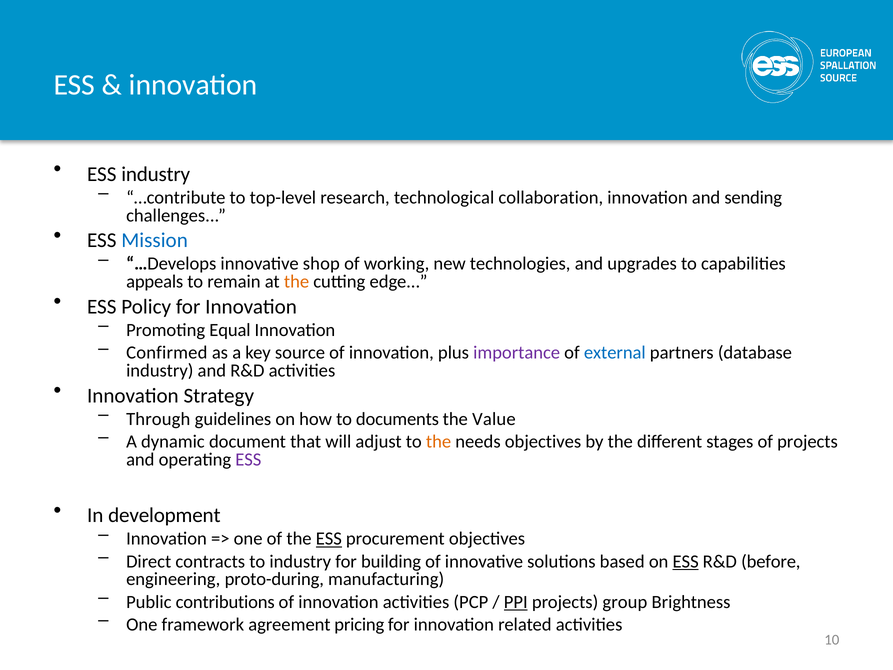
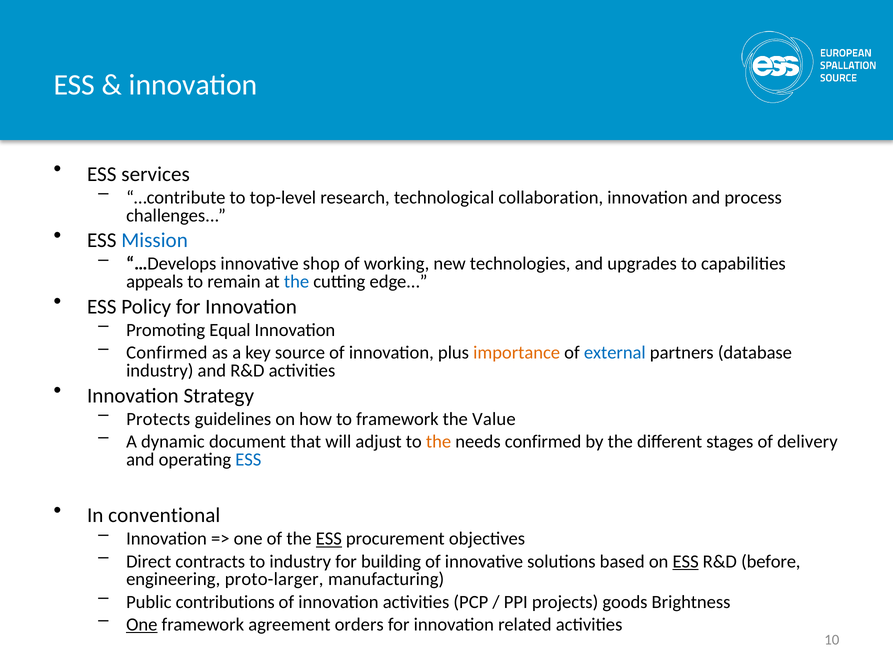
ESS industry: industry -> services
sending: sending -> process
the at (297, 282) colour: orange -> blue
importance colour: purple -> orange
Through: Through -> Protects
to documents: documents -> framework
needs objectives: objectives -> confirmed
of projects: projects -> delivery
ESS at (248, 459) colour: purple -> blue
development: development -> conventional
proto-during: proto-during -> proto-larger
PPI underline: present -> none
group: group -> goods
One at (142, 624) underline: none -> present
pricing: pricing -> orders
